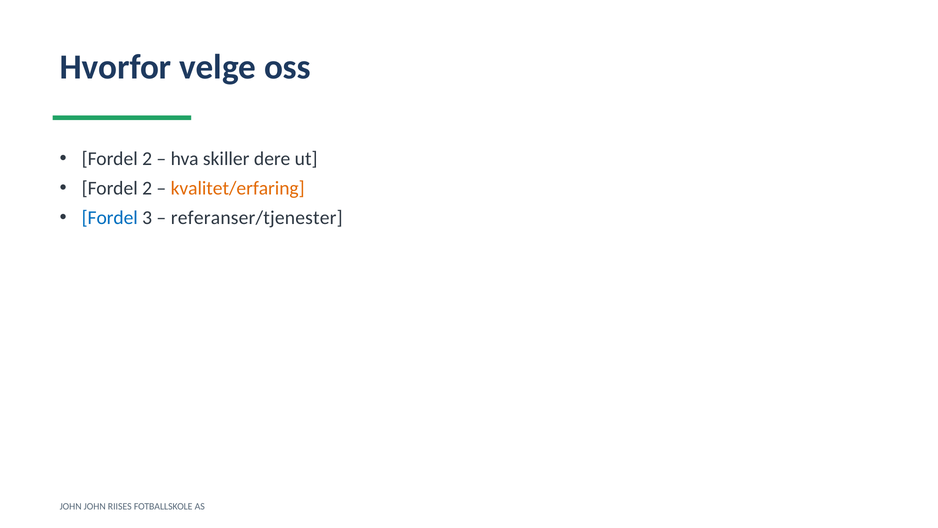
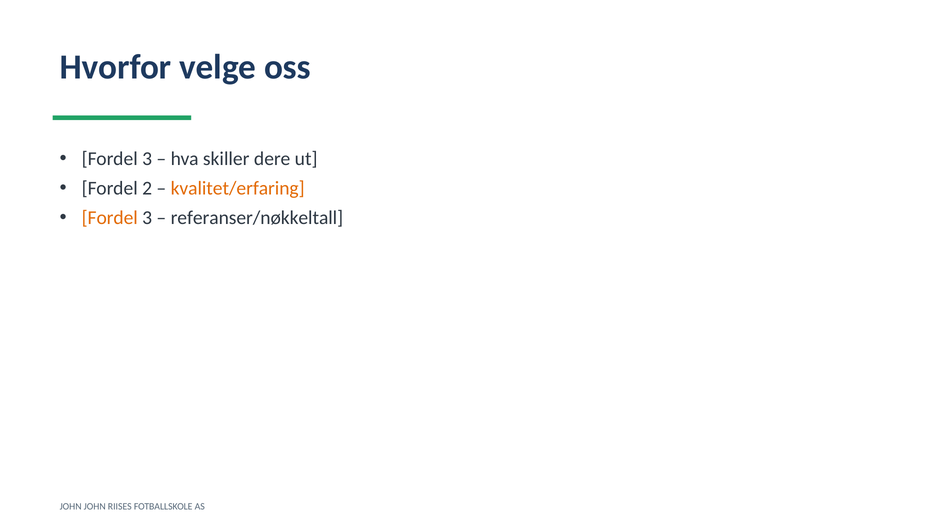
2 at (147, 159): 2 -> 3
Fordel at (110, 218) colour: blue -> orange
referanser/tjenester: referanser/tjenester -> referanser/nøkkeltall
